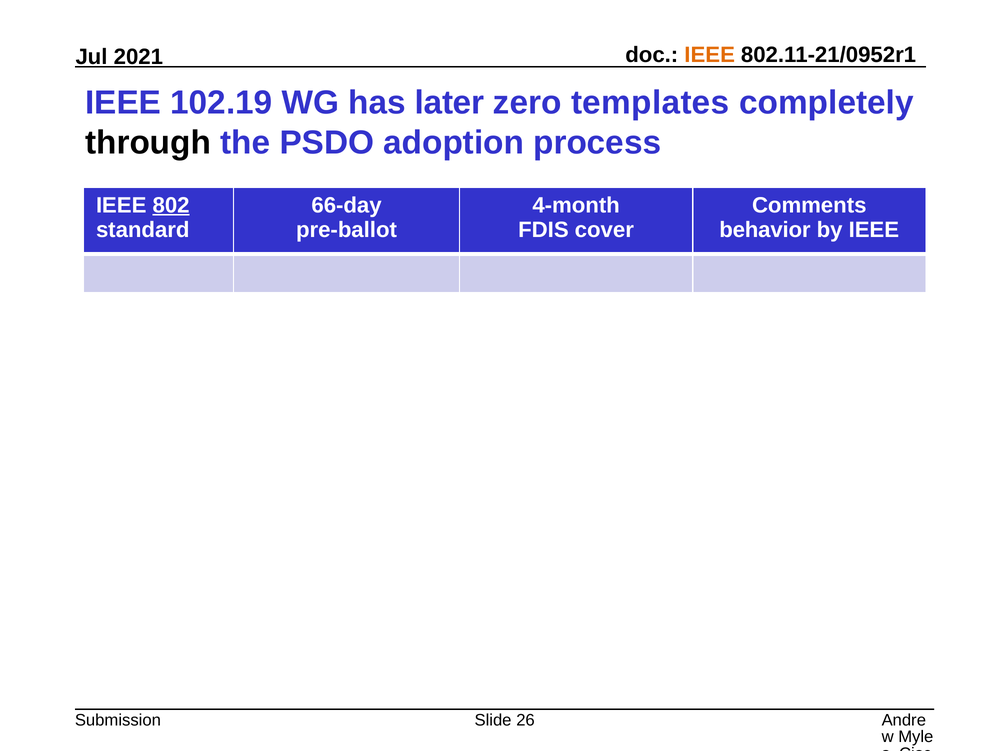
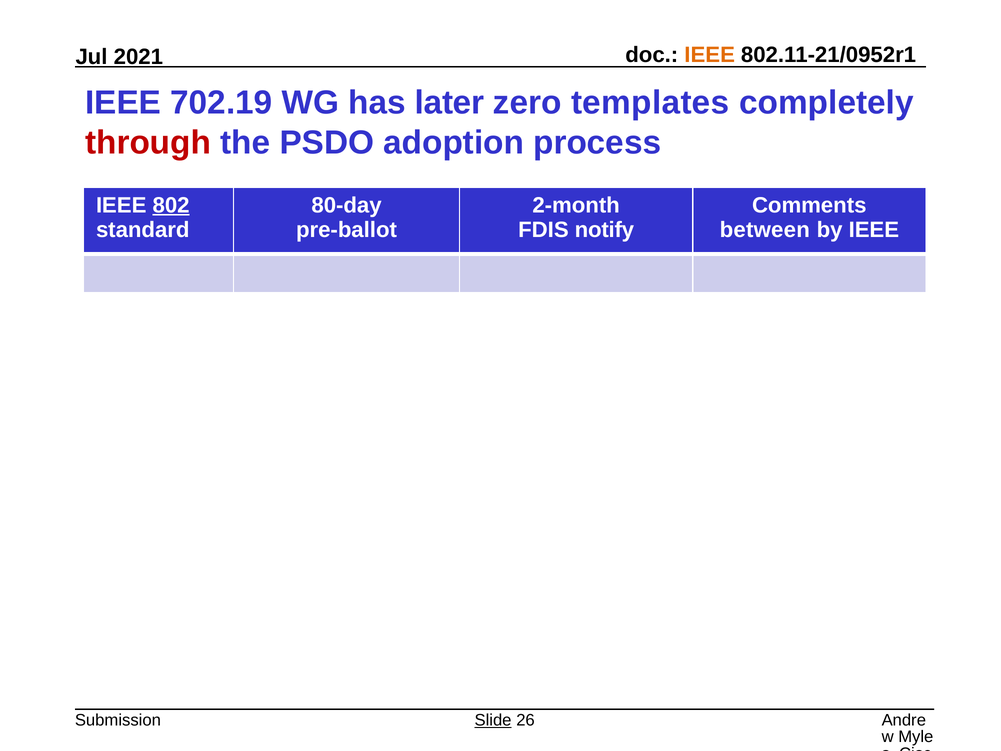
102.19: 102.19 -> 702.19
through colour: black -> red
66-day: 66-day -> 80-day
4-month: 4-month -> 2-month
cover: cover -> notify
behavior: behavior -> between
Slide underline: none -> present
